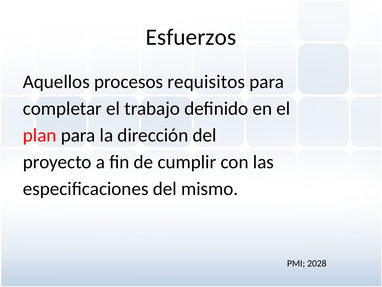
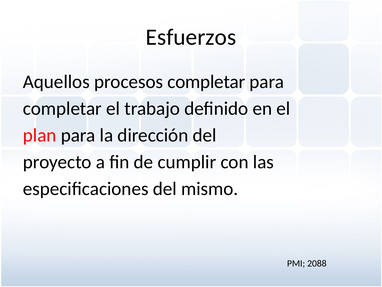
procesos requisitos: requisitos -> completar
2028: 2028 -> 2088
